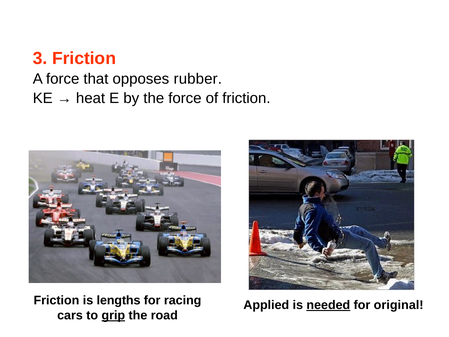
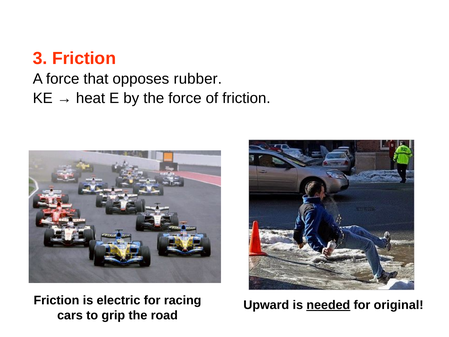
lengths: lengths -> electric
Applied: Applied -> Upward
grip underline: present -> none
